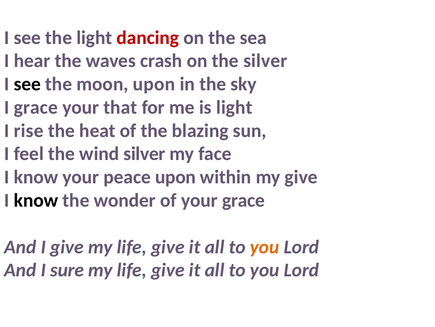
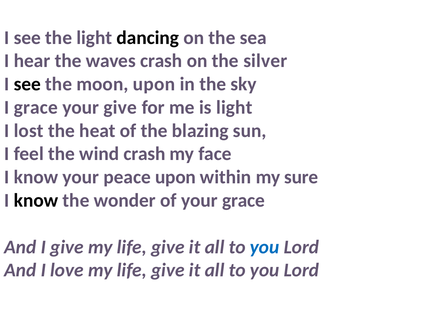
dancing colour: red -> black
your that: that -> give
rise: rise -> lost
wind silver: silver -> crash
my give: give -> sure
you at (265, 246) colour: orange -> blue
sure: sure -> love
